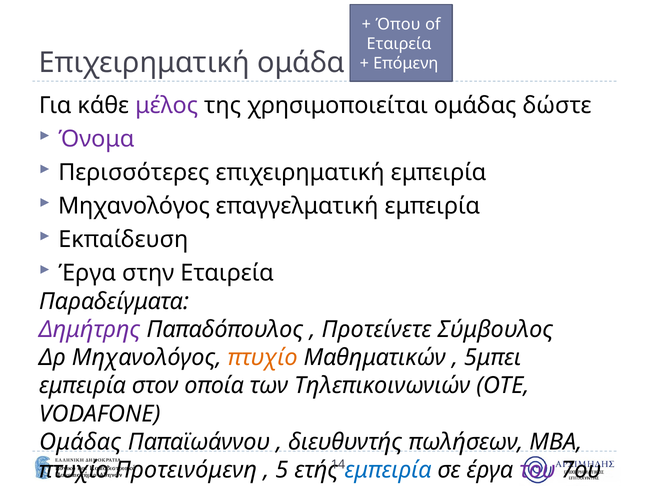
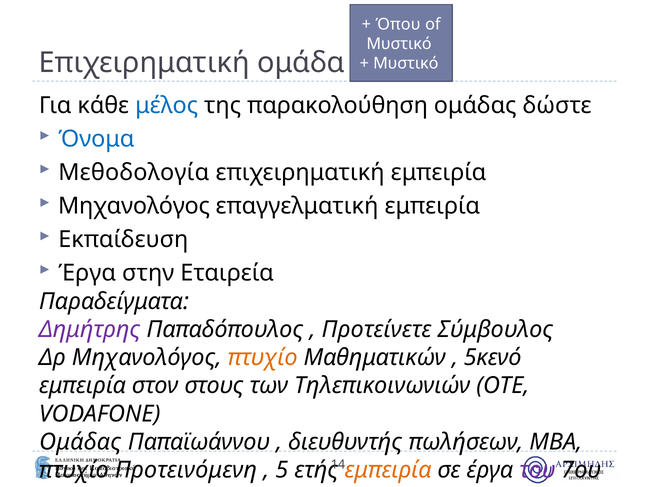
Εταιρεία at (399, 44): Εταιρεία -> Μυστικό
Επόμενη at (406, 63): Επόμενη -> Μυστικό
μέλος colour: purple -> blue
χρησιμοποιείται: χρησιμοποιείται -> παρακολούθηση
Όνομα colour: purple -> blue
Περισσότερες: Περισσότερες -> Μεθοδολογία
5μπει: 5μπει -> 5κενό
οποία: οποία -> στους
εμπειρία at (388, 470) colour: blue -> orange
